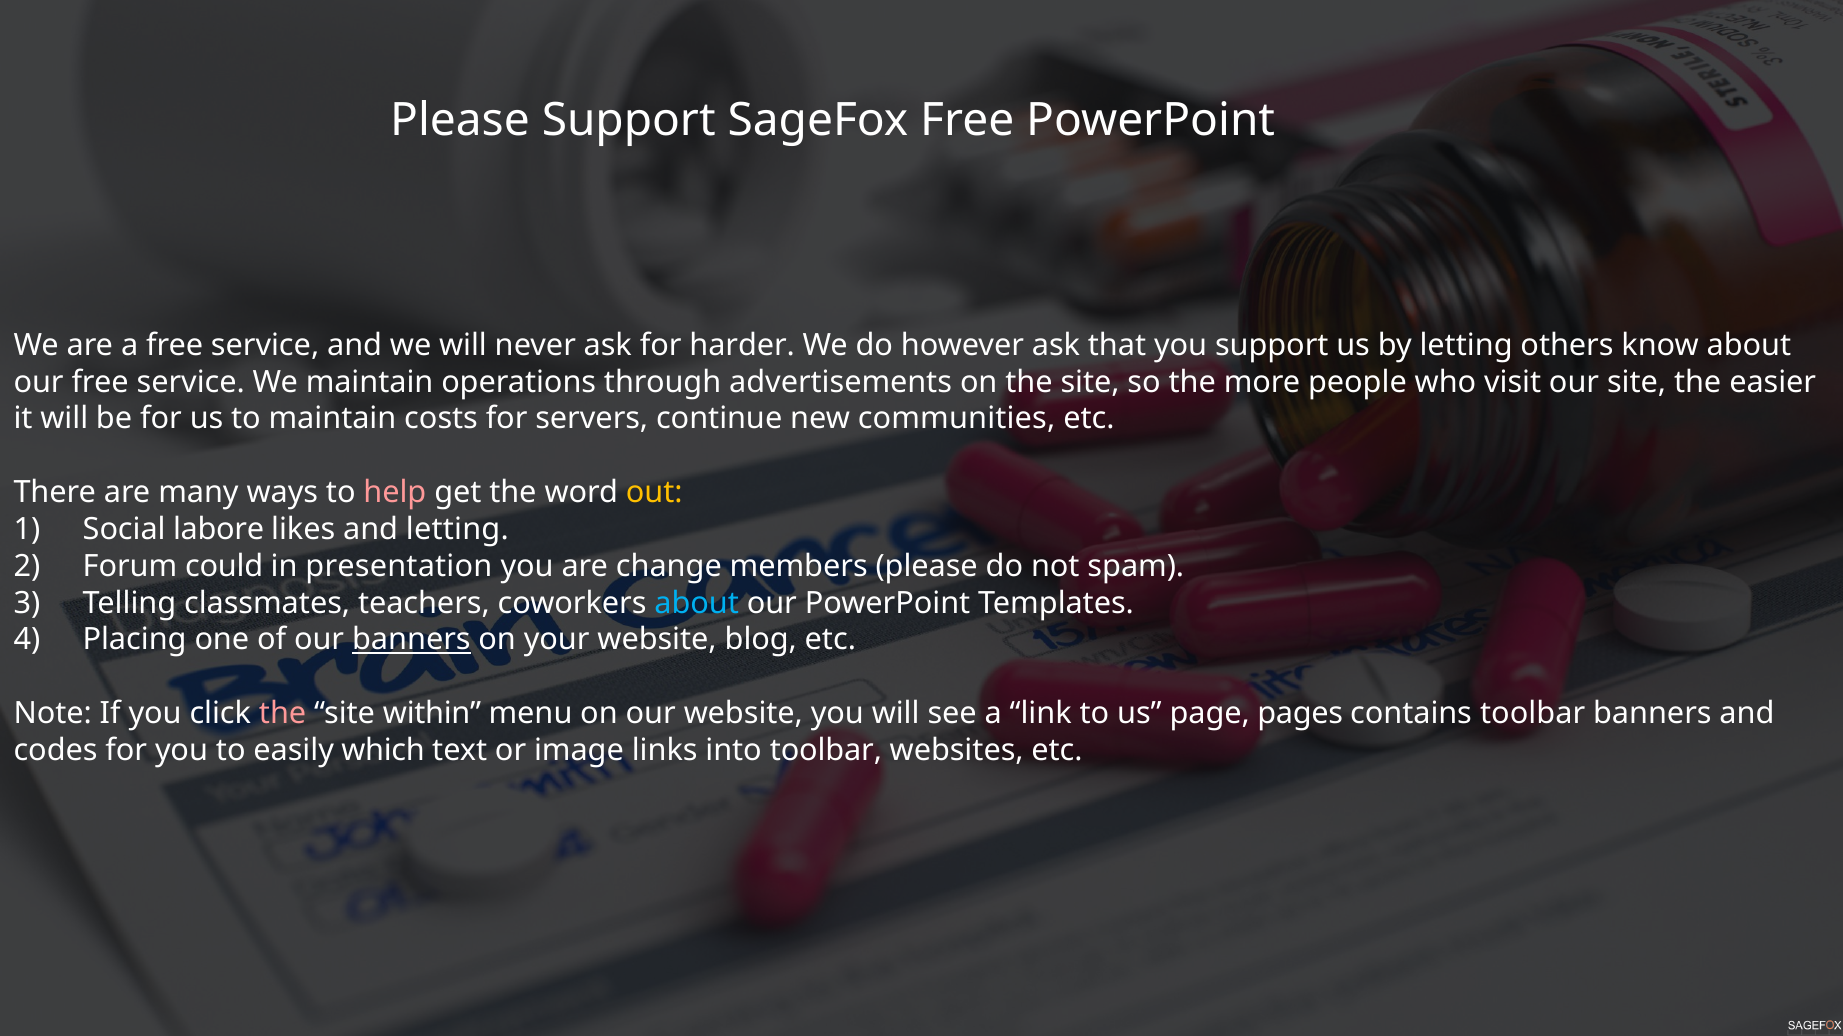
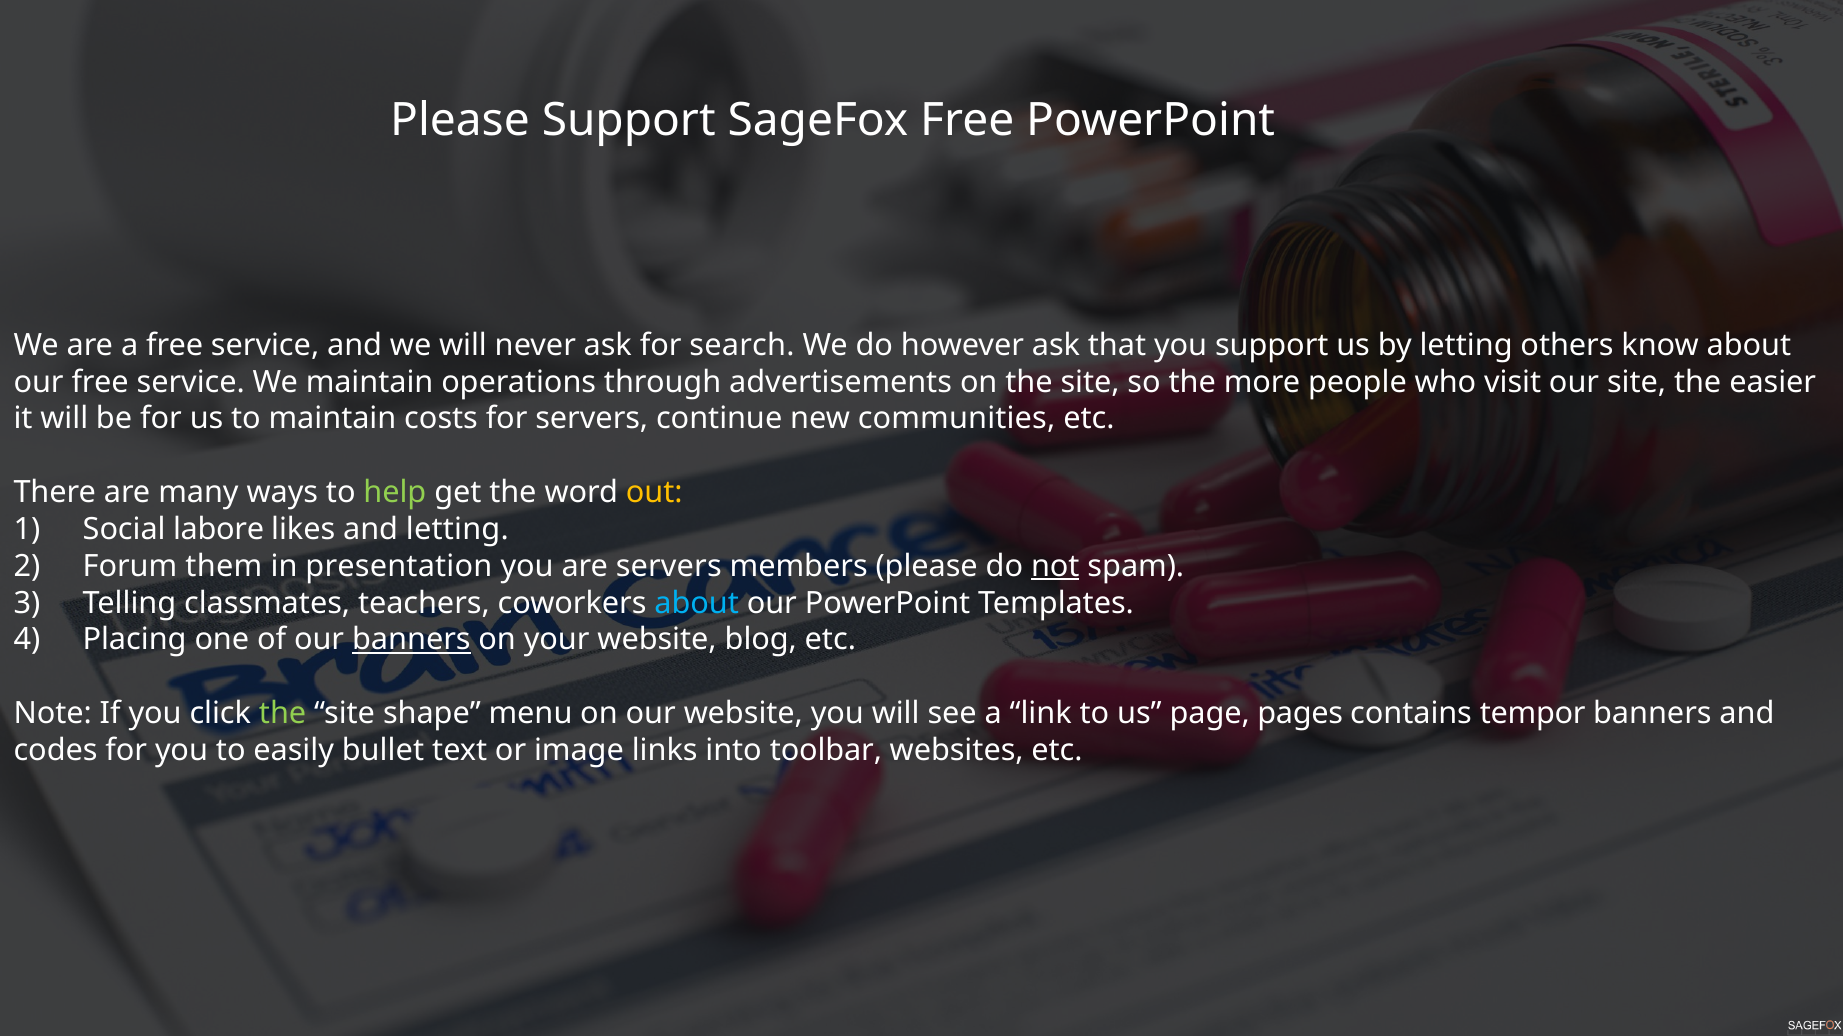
harder: harder -> search
help colour: pink -> light green
could: could -> them
are change: change -> servers
not underline: none -> present
the at (283, 714) colour: pink -> light green
within: within -> shape
contains toolbar: toolbar -> tempor
which: which -> bullet
